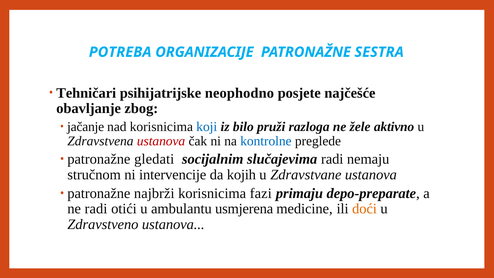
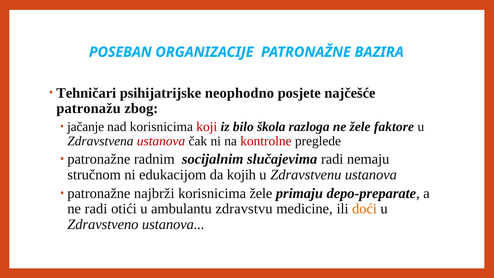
POTREBA: POTREBA -> POSEBAN
SESTRA: SESTRA -> BAZIRA
obavljanje: obavljanje -> patronažu
koji colour: blue -> red
pruži: pruži -> škola
aktivno: aktivno -> faktore
kontrolne colour: blue -> red
gledati: gledati -> radnim
intervencije: intervencije -> edukacijom
Zdravstvane: Zdravstvane -> Zdravstvenu
korisnicima fazi: fazi -> žele
usmjerena: usmjerena -> zdravstvu
